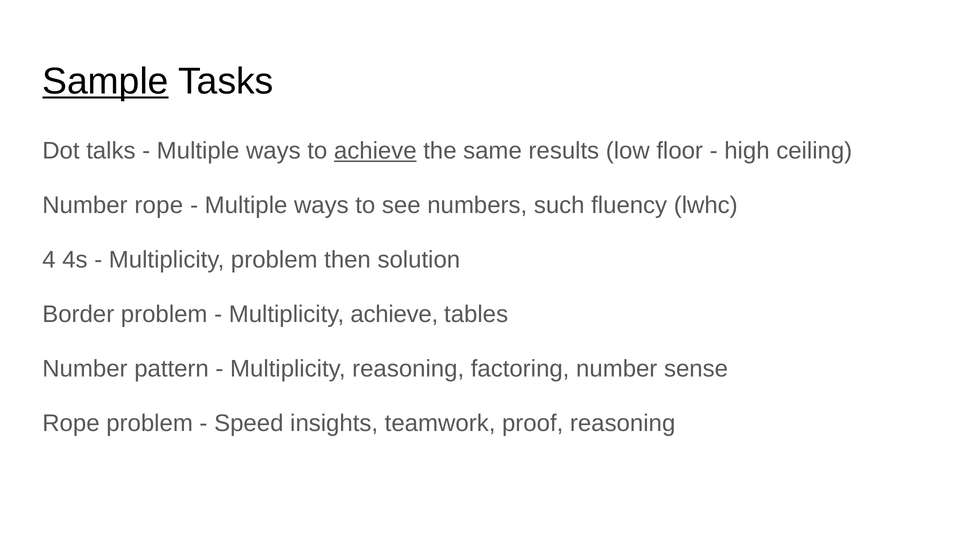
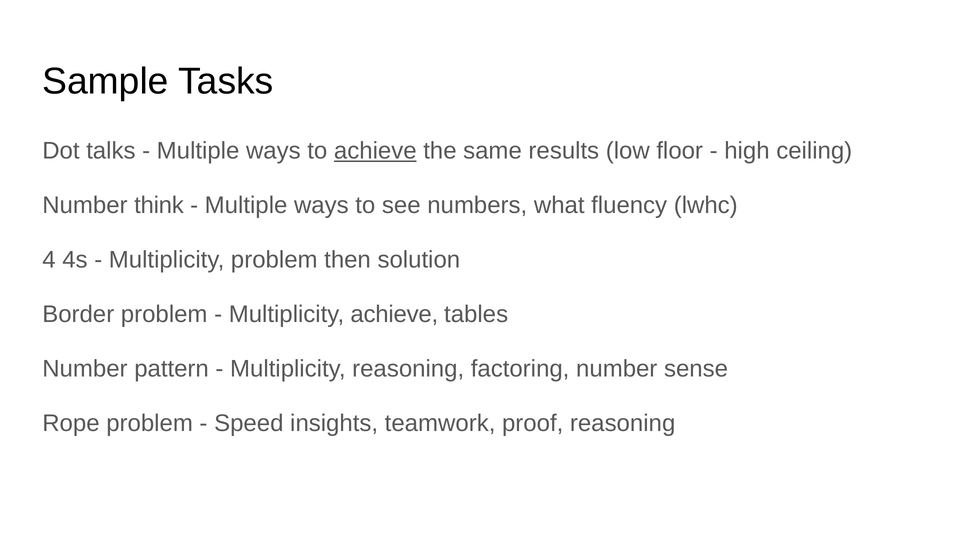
Sample underline: present -> none
Number rope: rope -> think
such: such -> what
